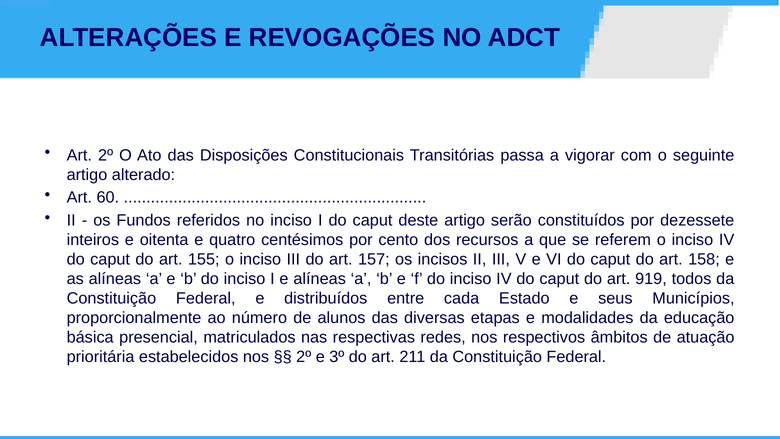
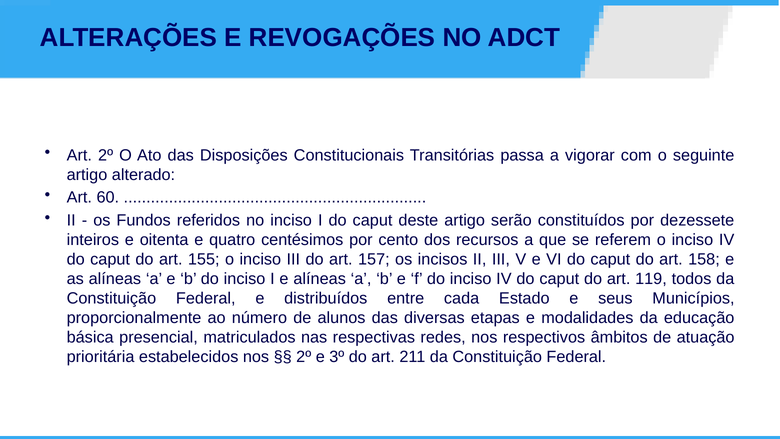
919: 919 -> 119
